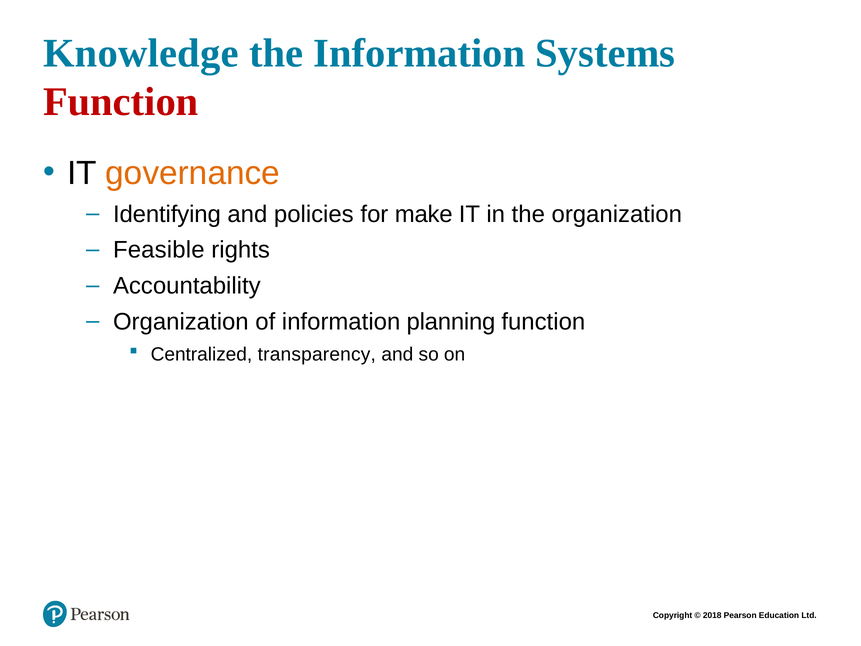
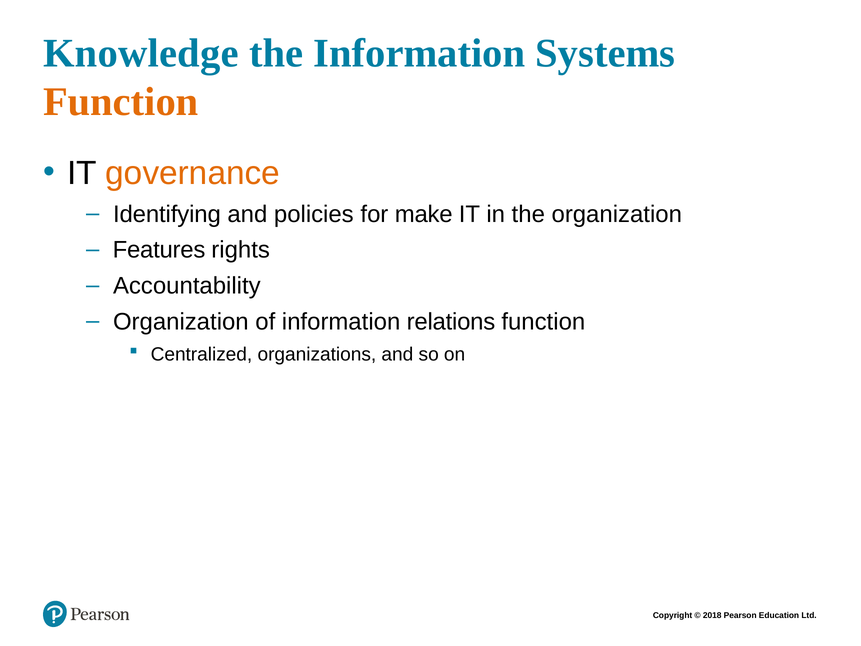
Function at (121, 102) colour: red -> orange
Feasible: Feasible -> Features
planning: planning -> relations
transparency: transparency -> organizations
